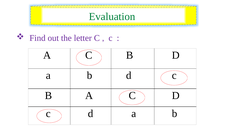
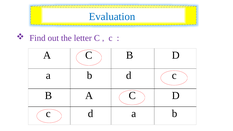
Evaluation colour: green -> blue
